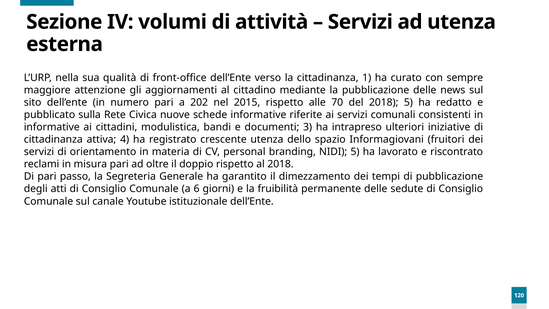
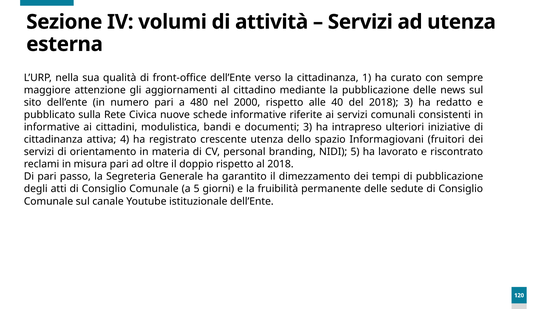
202: 202 -> 480
2015: 2015 -> 2000
70: 70 -> 40
2018 5: 5 -> 3
a 6: 6 -> 5
